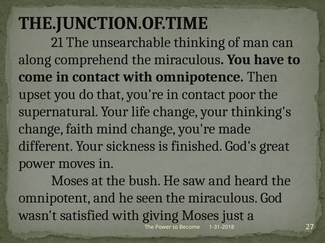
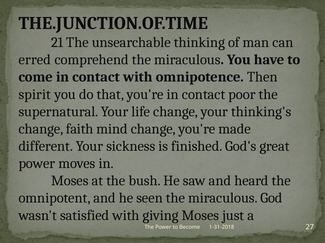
along: along -> erred
upset: upset -> spirit
